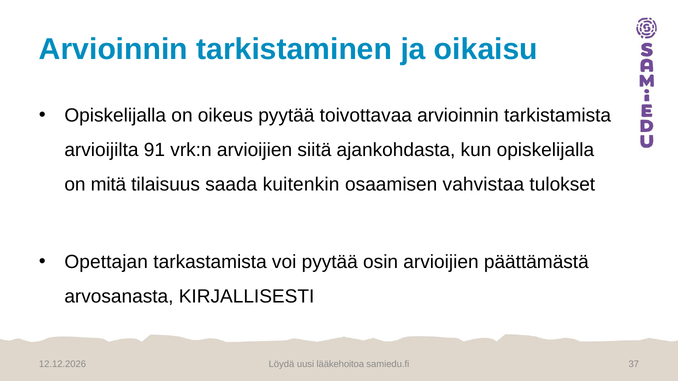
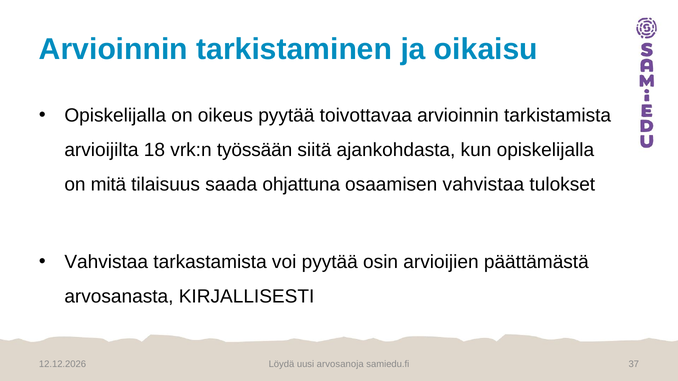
91: 91 -> 18
vrk:n arvioijien: arvioijien -> työssään
kuitenkin: kuitenkin -> ohjattuna
Opettajan at (106, 262): Opettajan -> Vahvistaa
lääkehoitoa: lääkehoitoa -> arvosanoja
